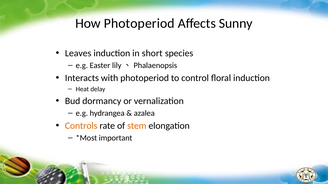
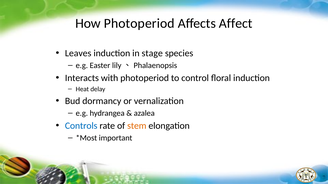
Sunny: Sunny -> Affect
short: short -> stage
Controls colour: orange -> blue
